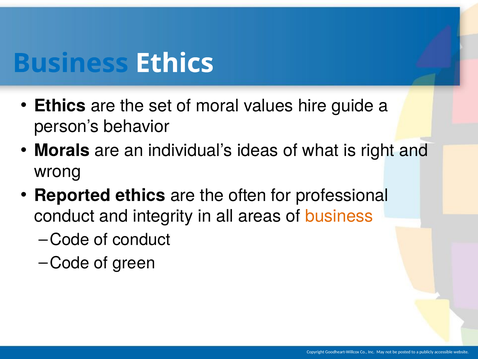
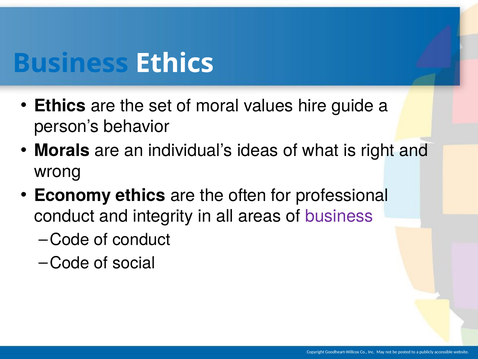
Reported: Reported -> Economy
business at (339, 216) colour: orange -> purple
green: green -> social
